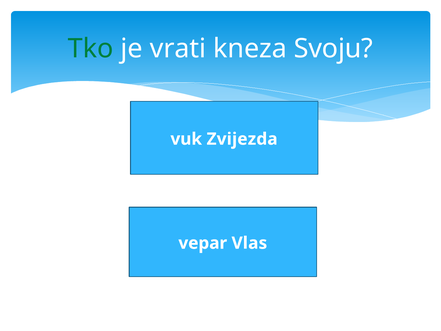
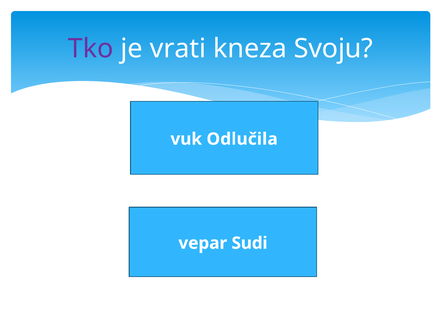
Tko colour: green -> purple
Zvijezda: Zvijezda -> Odlučila
Vlas: Vlas -> Sudi
